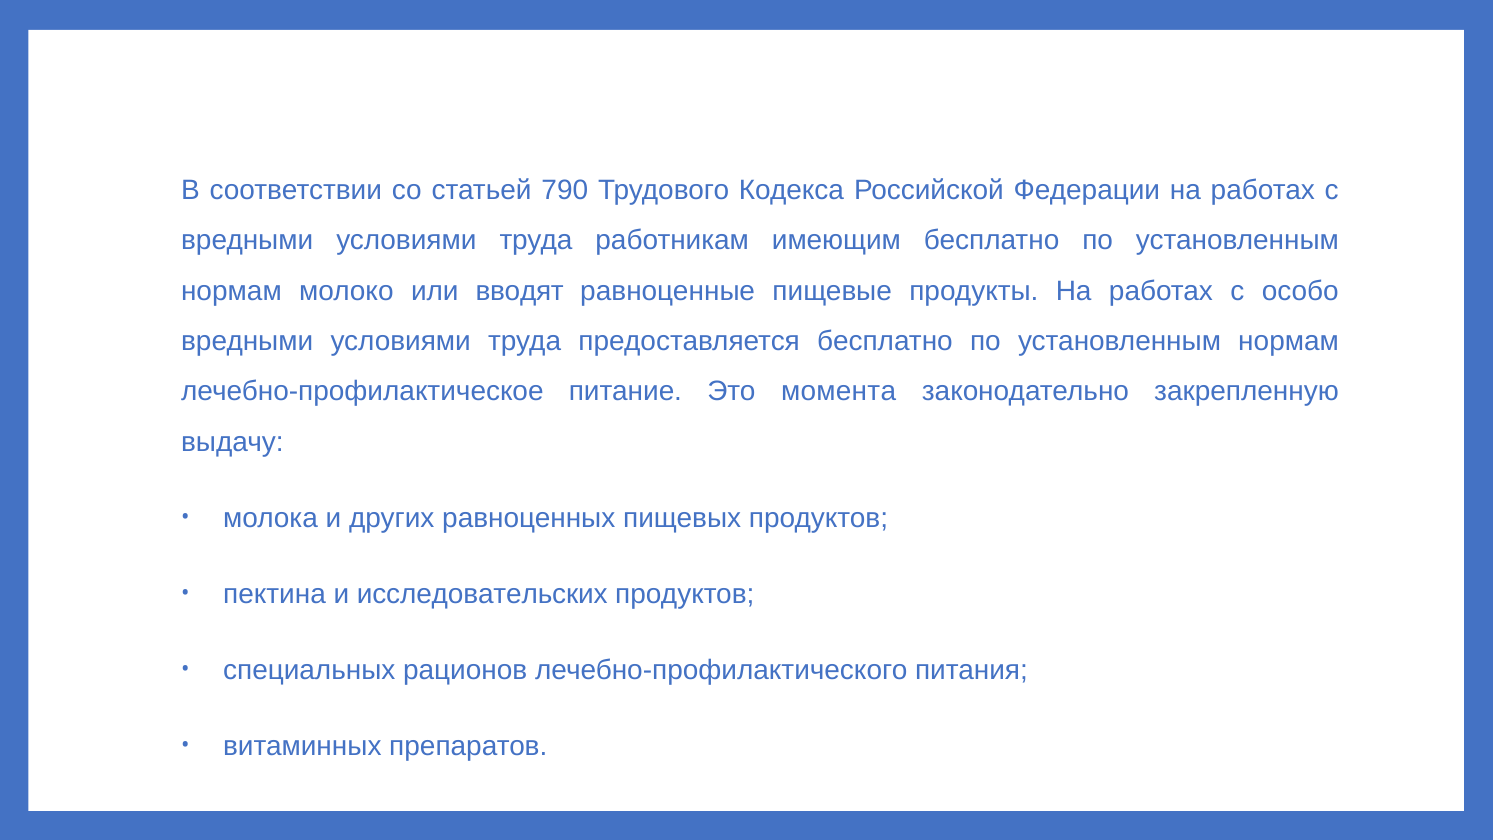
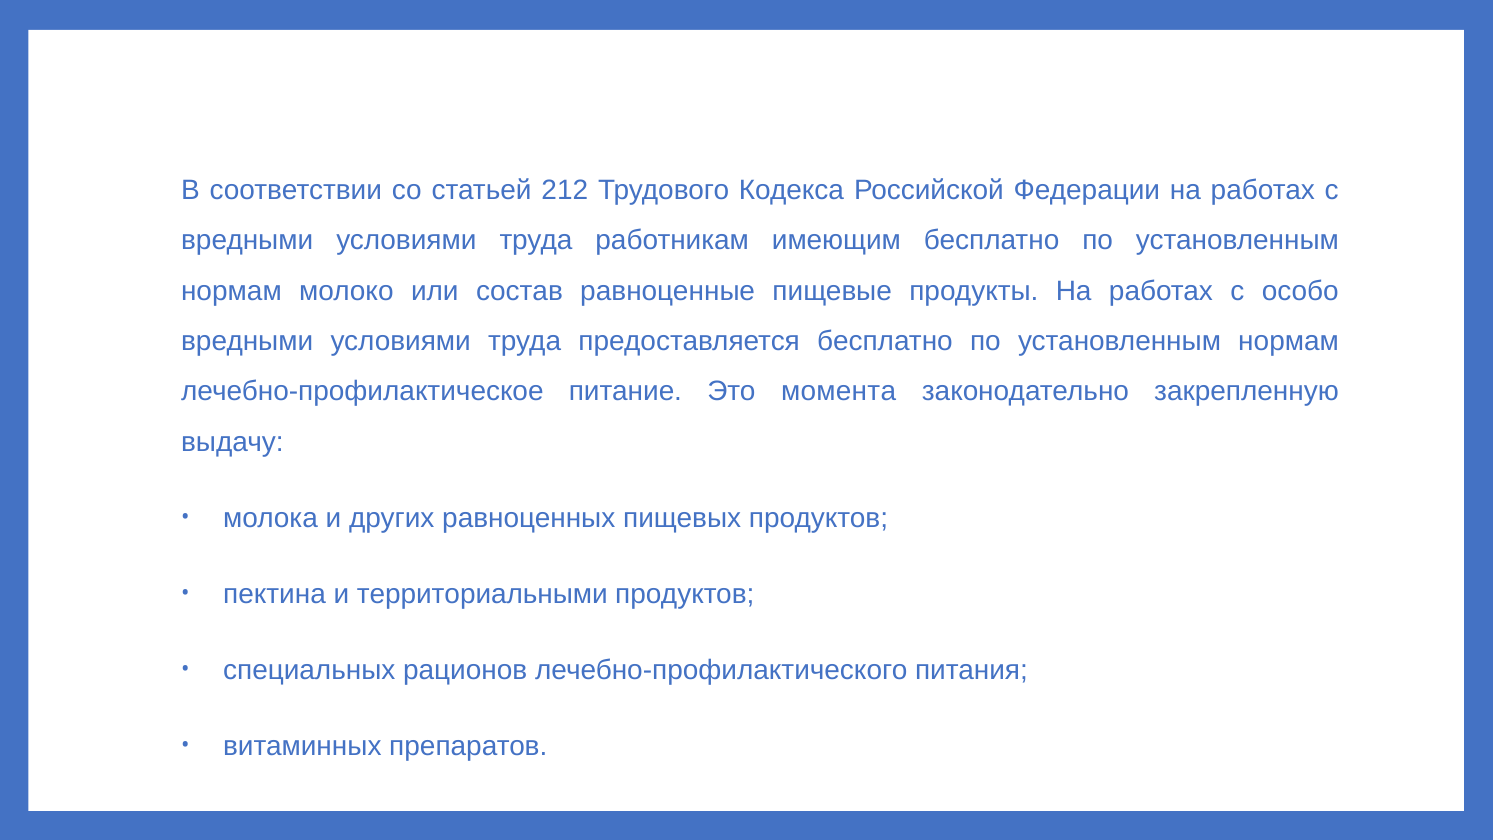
790: 790 -> 212
вводят: вводят -> состав
исследовательских: исследовательских -> территориальными
